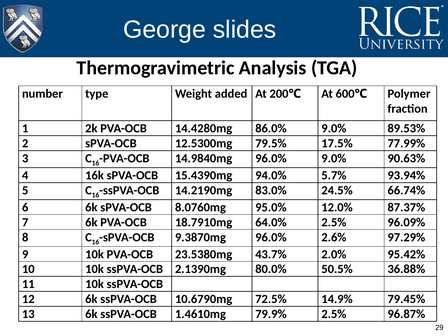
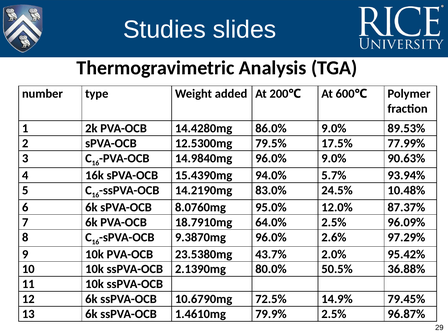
George: George -> Studies
66.74%: 66.74% -> 10.48%
